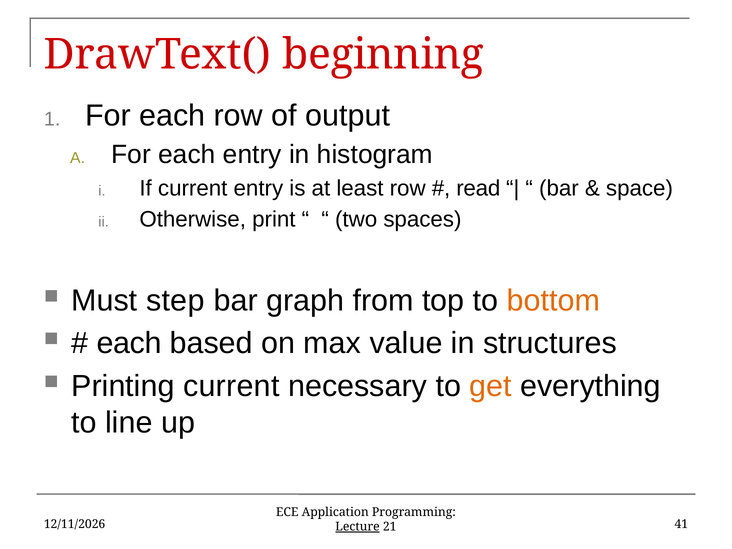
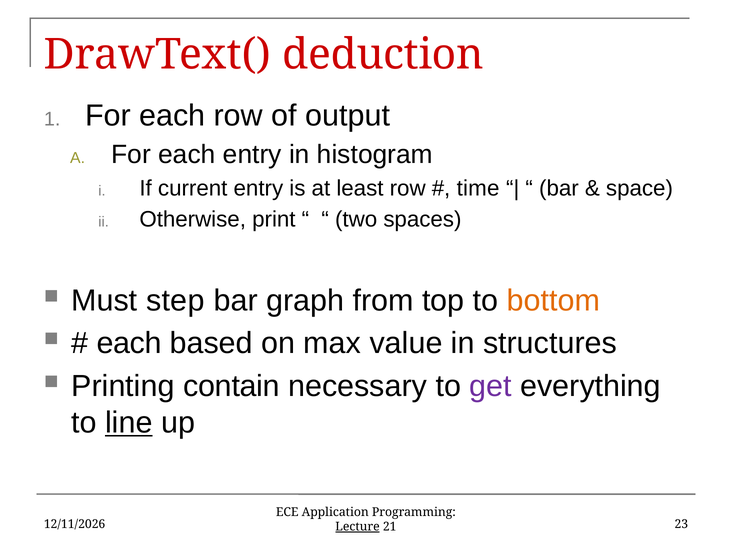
beginning: beginning -> deduction
read: read -> time
Printing current: current -> contain
get colour: orange -> purple
line underline: none -> present
41: 41 -> 23
